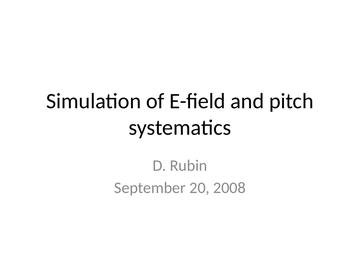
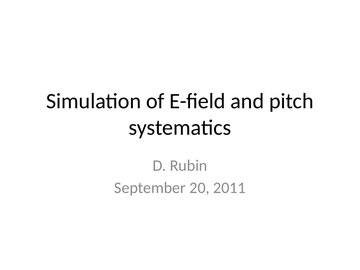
2008: 2008 -> 2011
